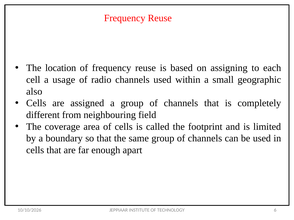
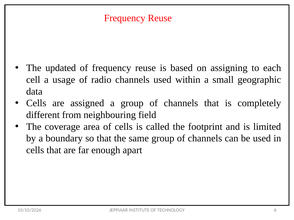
location: location -> updated
also: also -> data
